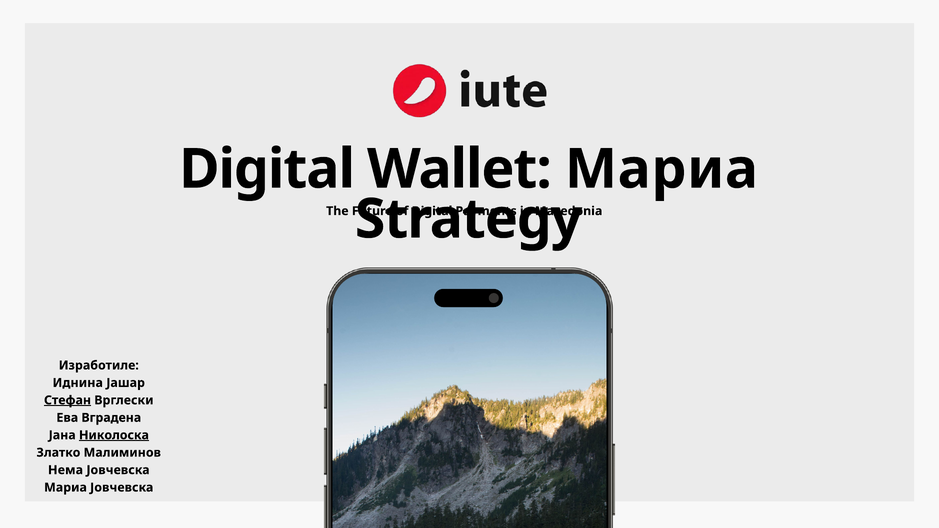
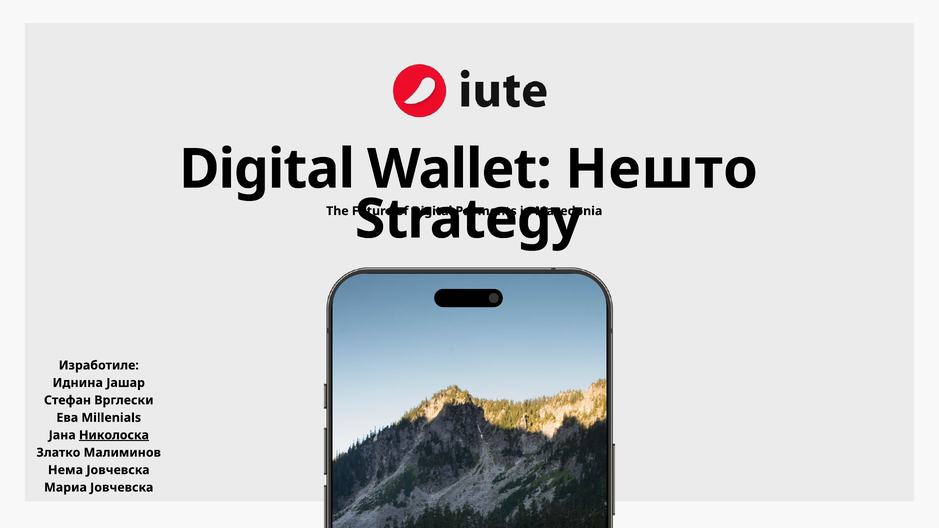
Мариа at (661, 169): Мариа -> Нешто
Стефан underline: present -> none
Вградена: Вградена -> Millenials
